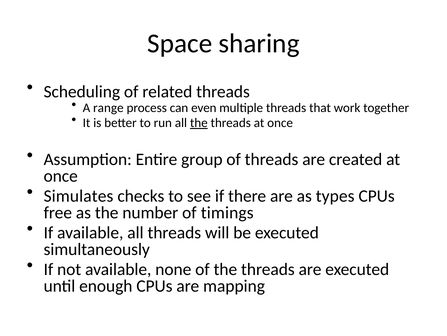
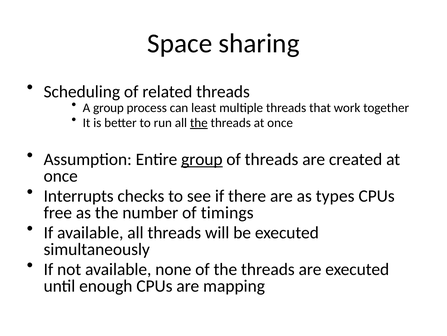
A range: range -> group
even: even -> least
group at (202, 159) underline: none -> present
Simulates: Simulates -> Interrupts
